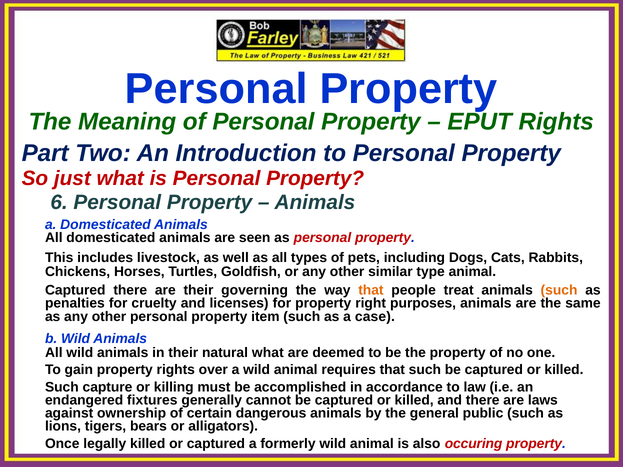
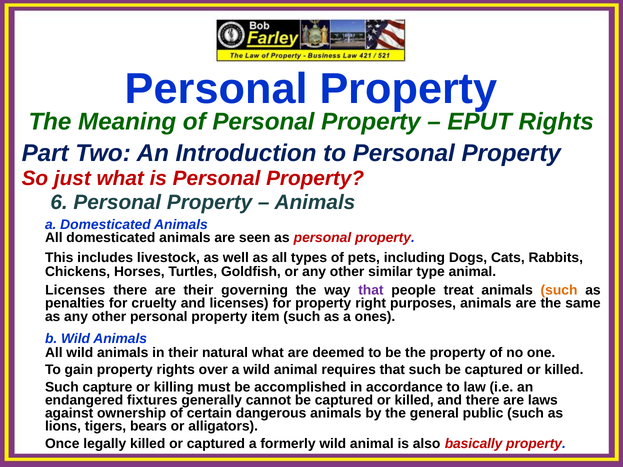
Captured at (75, 290): Captured -> Licenses
that at (371, 290) colour: orange -> purple
case: case -> ones
occuring: occuring -> basically
